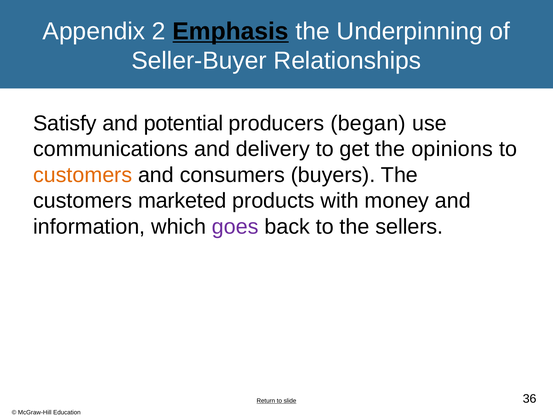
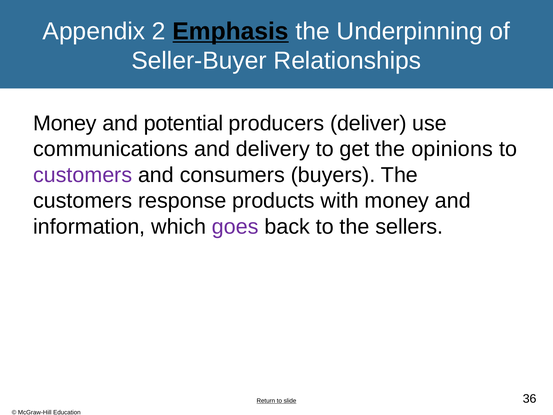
Satisfy at (65, 123): Satisfy -> Money
began: began -> deliver
customers at (83, 175) colour: orange -> purple
marketed: marketed -> response
